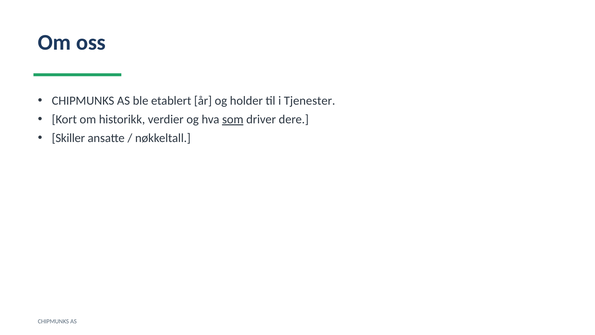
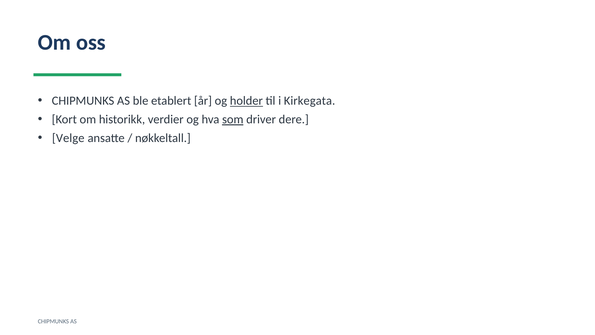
holder underline: none -> present
Tjenester: Tjenester -> Kirkegata
Skiller: Skiller -> Velge
